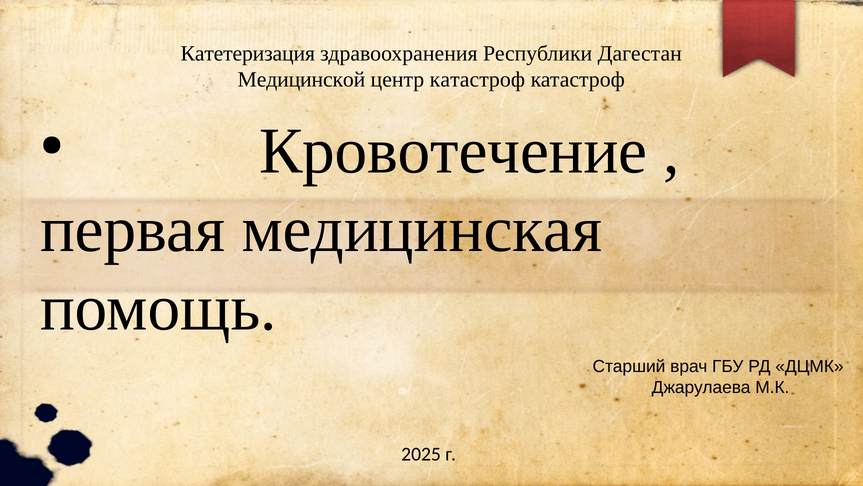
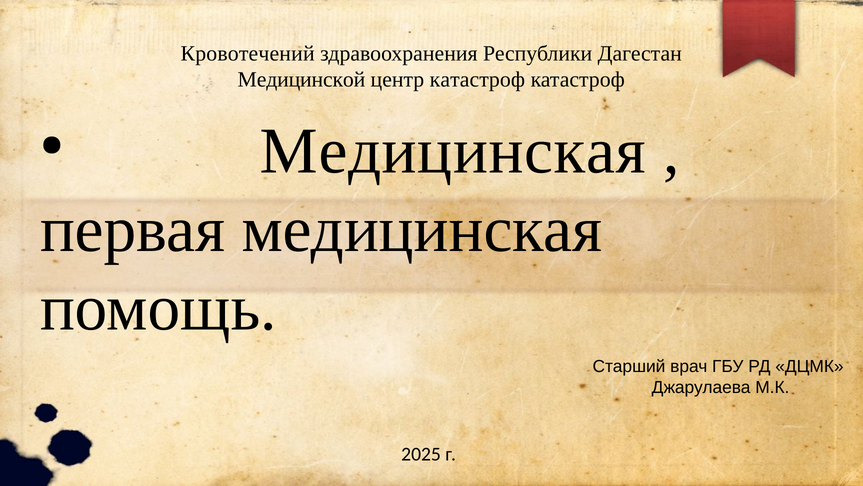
Катетеризация: Катетеризация -> Кровотечений
Кровотечение at (453, 151): Кровотечение -> Медицинская
